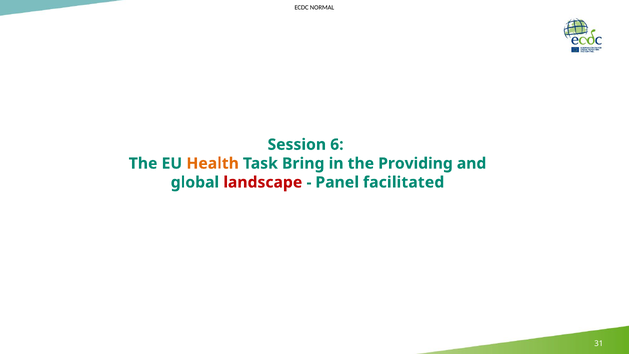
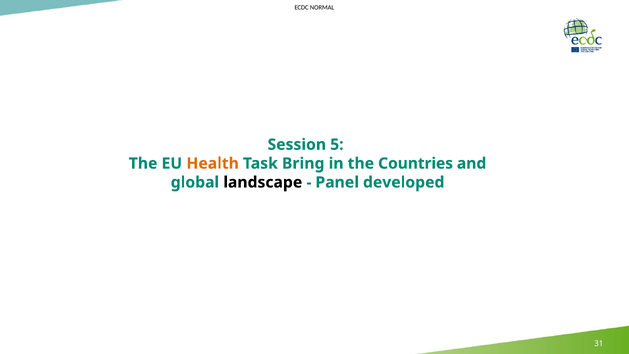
6: 6 -> 5
Providing: Providing -> Countries
landscape colour: red -> black
facilitated: facilitated -> developed
